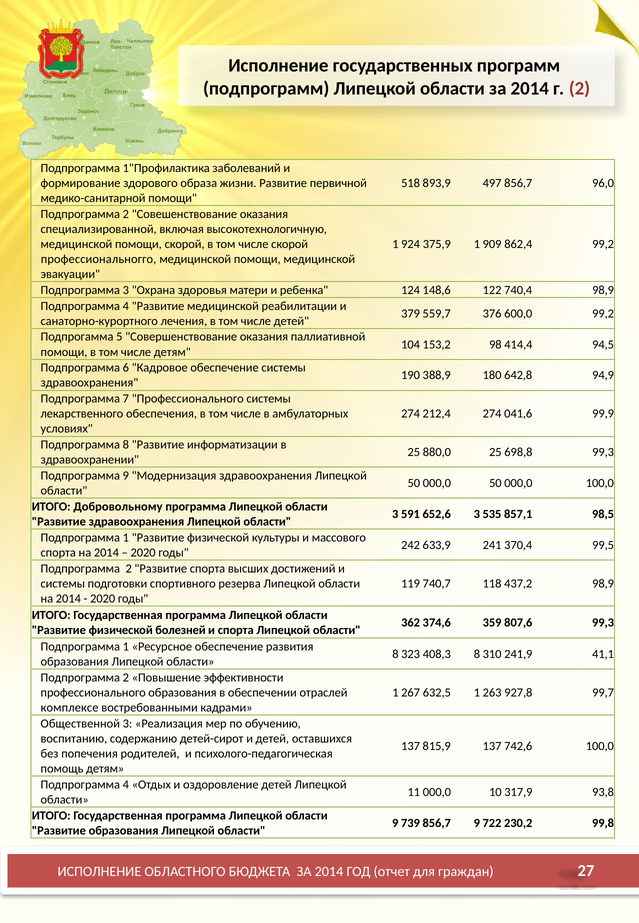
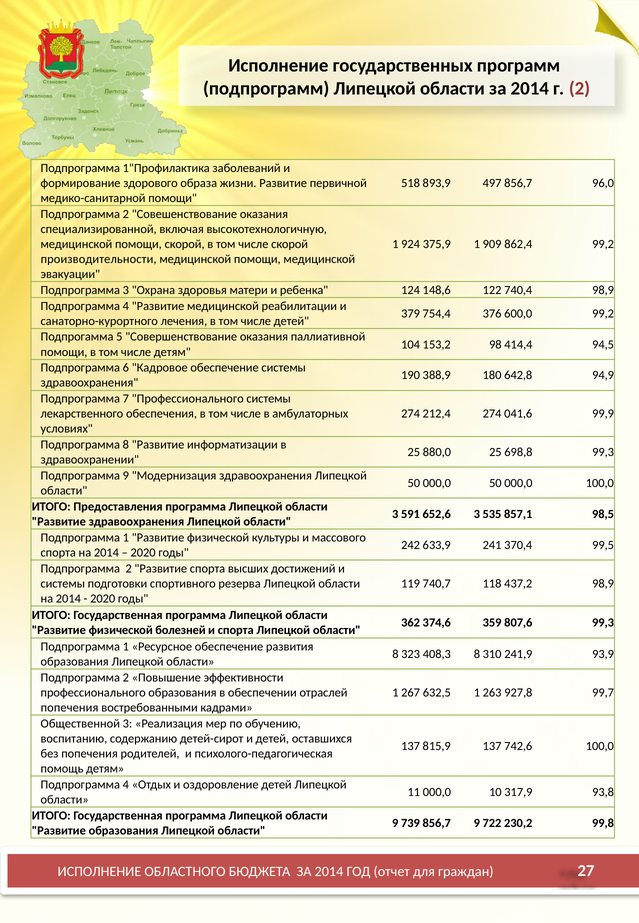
профессиональногго: профессиональногго -> производительности
559,7: 559,7 -> 754,4
Добровольному: Добровольному -> Предоставления
41,1: 41,1 -> 93,9
комплексе at (70, 708): комплексе -> попечения
